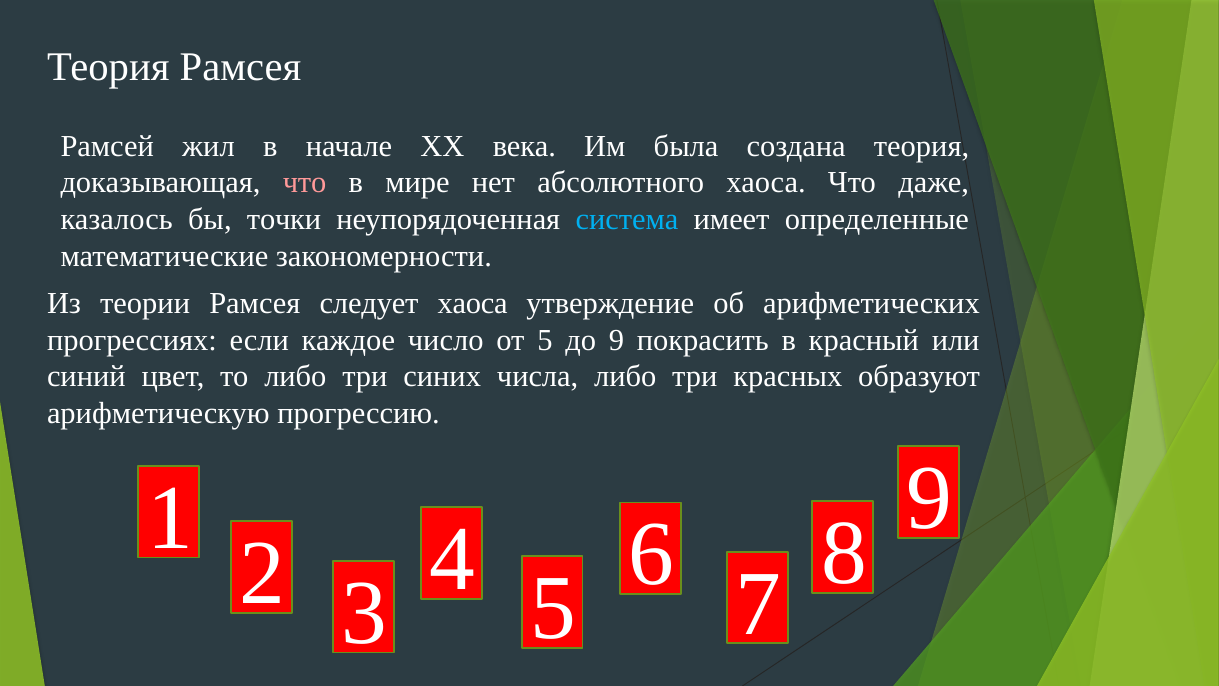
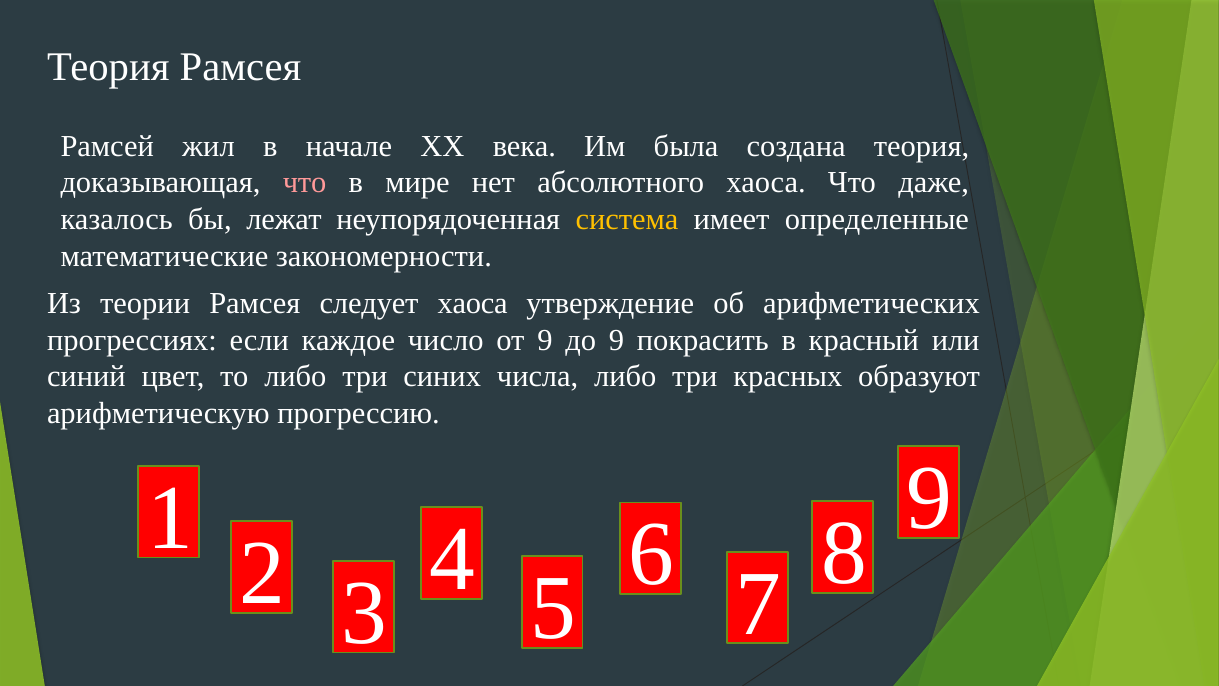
точки: точки -> лежат
система colour: light blue -> yellow
от 5: 5 -> 9
